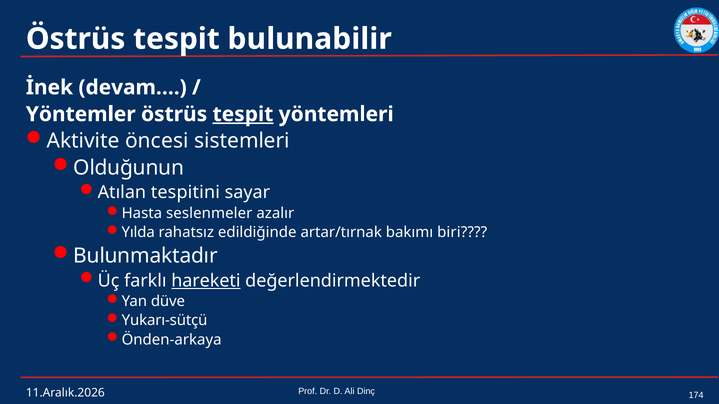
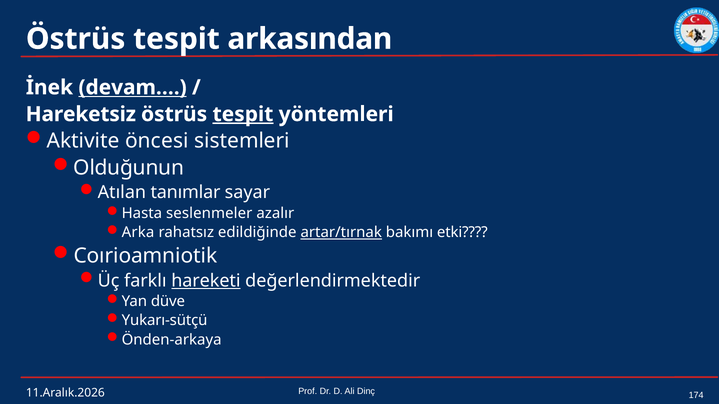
bulunabilir: bulunabilir -> arkasından
devam… underline: none -> present
Yöntemler: Yöntemler -> Hareketsiz
tespitini: tespitini -> tanımlar
Yılda: Yılda -> Arka
artar/tırnak underline: none -> present
biri: biri -> etki
Bulunmaktadır: Bulunmaktadır -> Coırioamniotik
